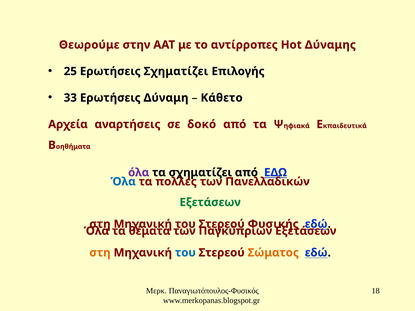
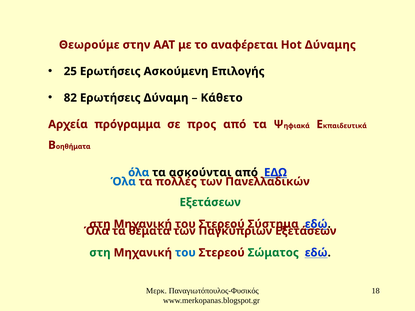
αντίρροπες: αντίρροπες -> αναφέρεται
Ερωτήσεις Σχηματίζει: Σχηματίζει -> Ασκούμενη
33: 33 -> 82
αναρτήσεις: αναρτήσεις -> πρόγραμμα
δοκό: δοκό -> προς
όλα at (139, 173) colour: purple -> blue
τα σχηματίζει: σχηματίζει -> ασκούνται
Φυσικής: Φυσικής -> Σύστημα
στη at (100, 253) colour: orange -> green
Σώματος colour: orange -> green
